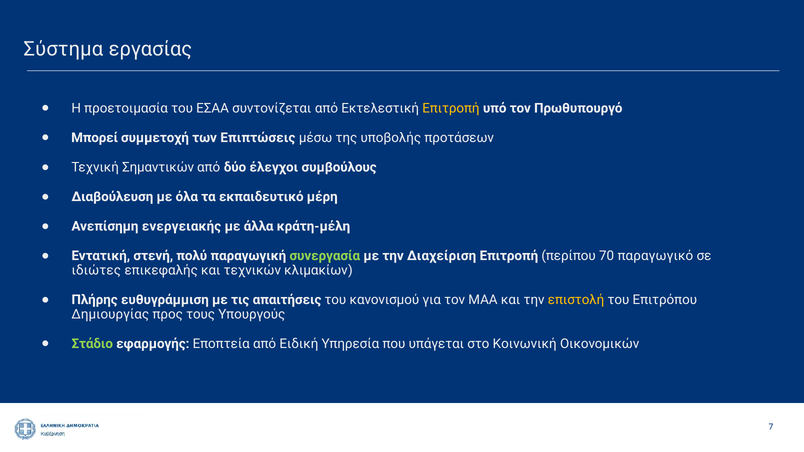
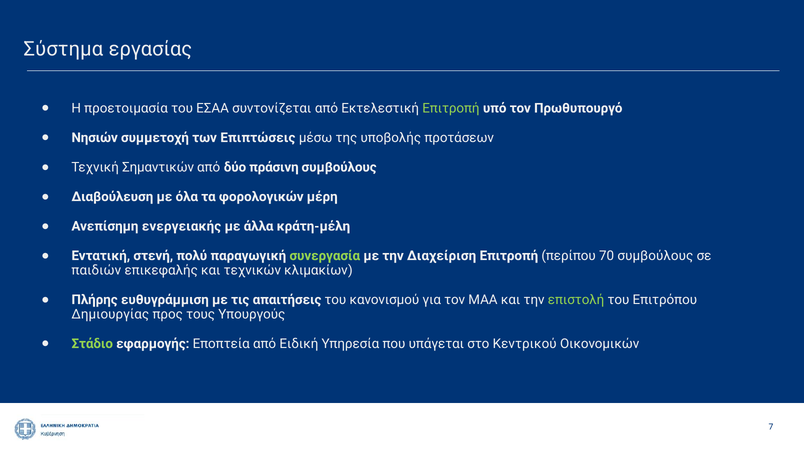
Επιτροπή at (451, 108) colour: yellow -> light green
Μπορεί: Μπορεί -> Νησιών
έλεγχοι: έλεγχοι -> πράσινη
εκπαιδευτικό: εκπαιδευτικό -> φορολογικών
70 παραγωγικό: παραγωγικό -> συμβούλους
ιδιώτες: ιδιώτες -> παιδιών
επιστολή colour: yellow -> light green
Κοινωνική: Κοινωνική -> Κεντρικού
